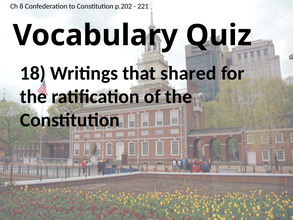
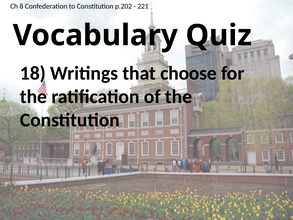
shared: shared -> choose
